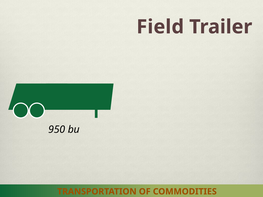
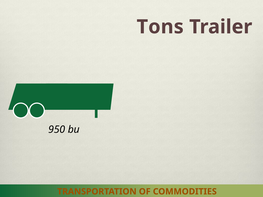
Field: Field -> Tons
